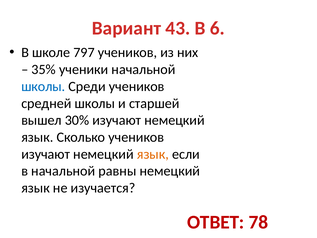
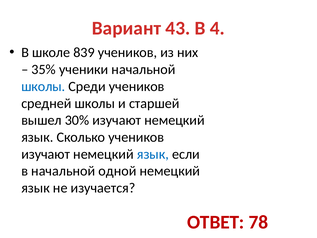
6: 6 -> 4
797: 797 -> 839
язык at (153, 154) colour: orange -> blue
равны: равны -> одной
